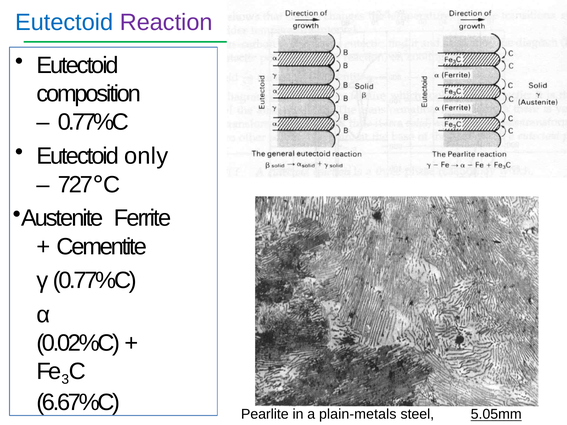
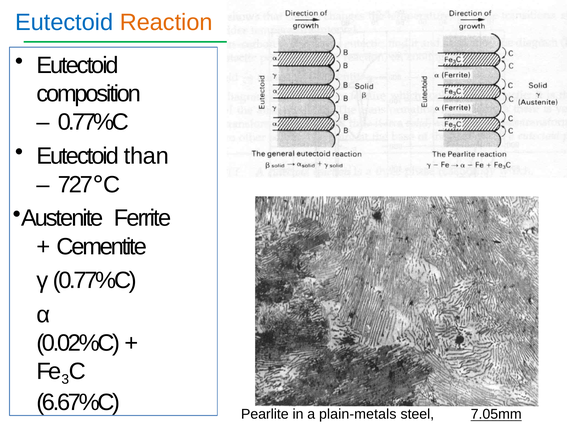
Reaction colour: purple -> orange
only: only -> than
5.05mm: 5.05mm -> 7.05mm
